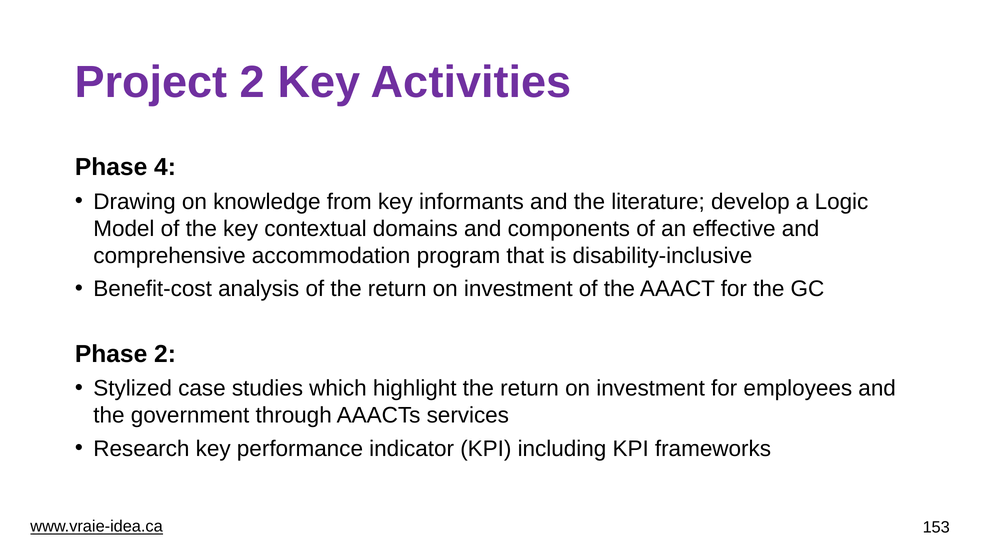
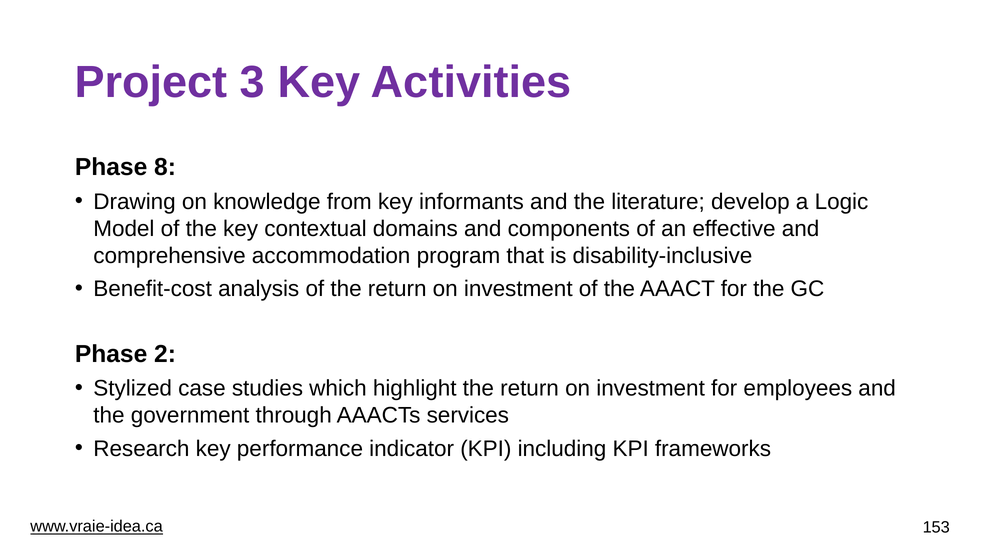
Project 2: 2 -> 3
4: 4 -> 8
